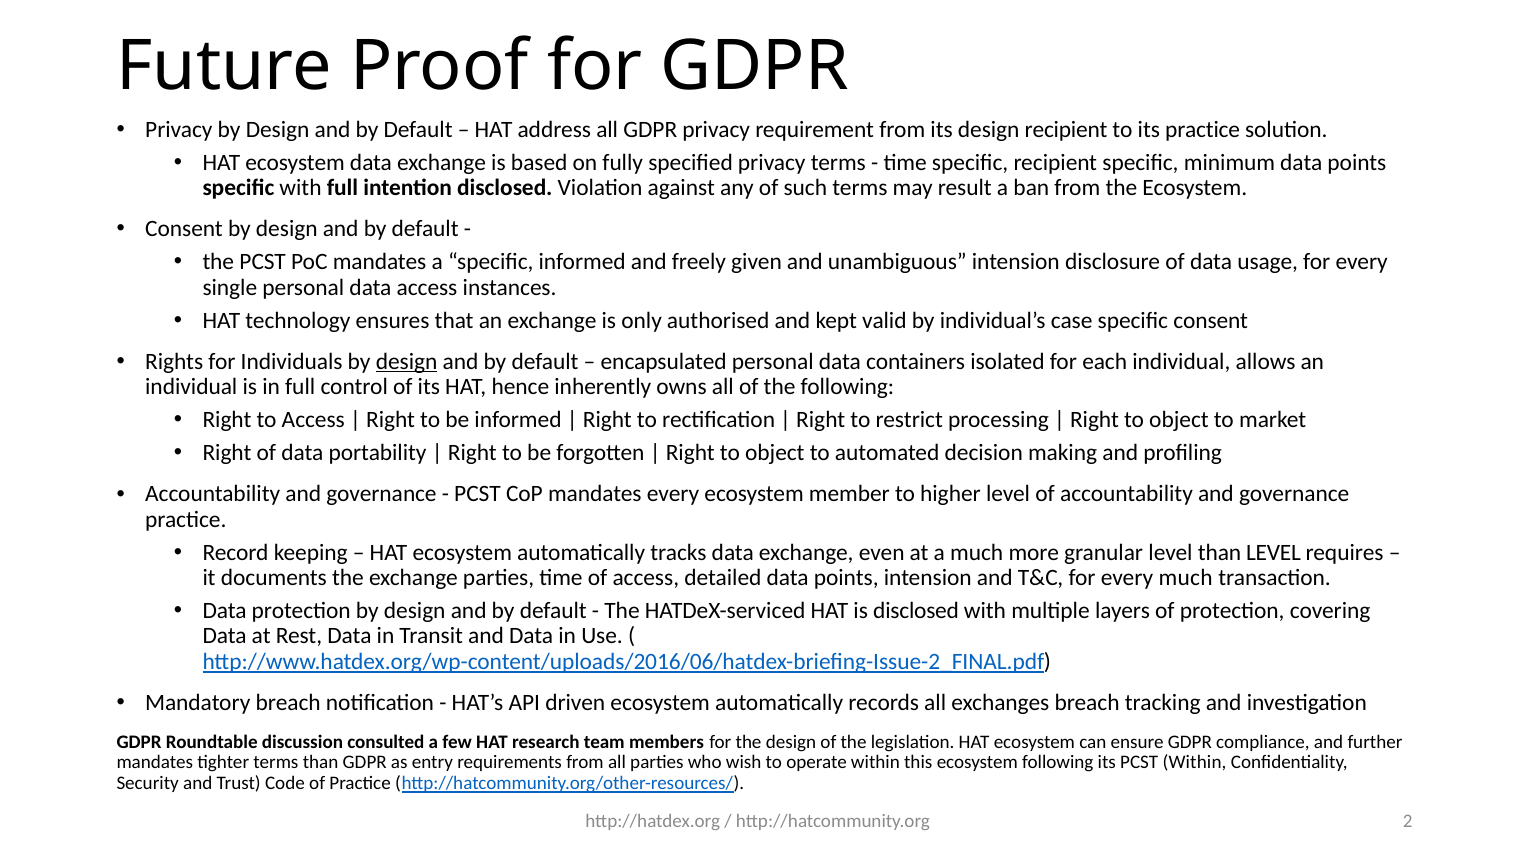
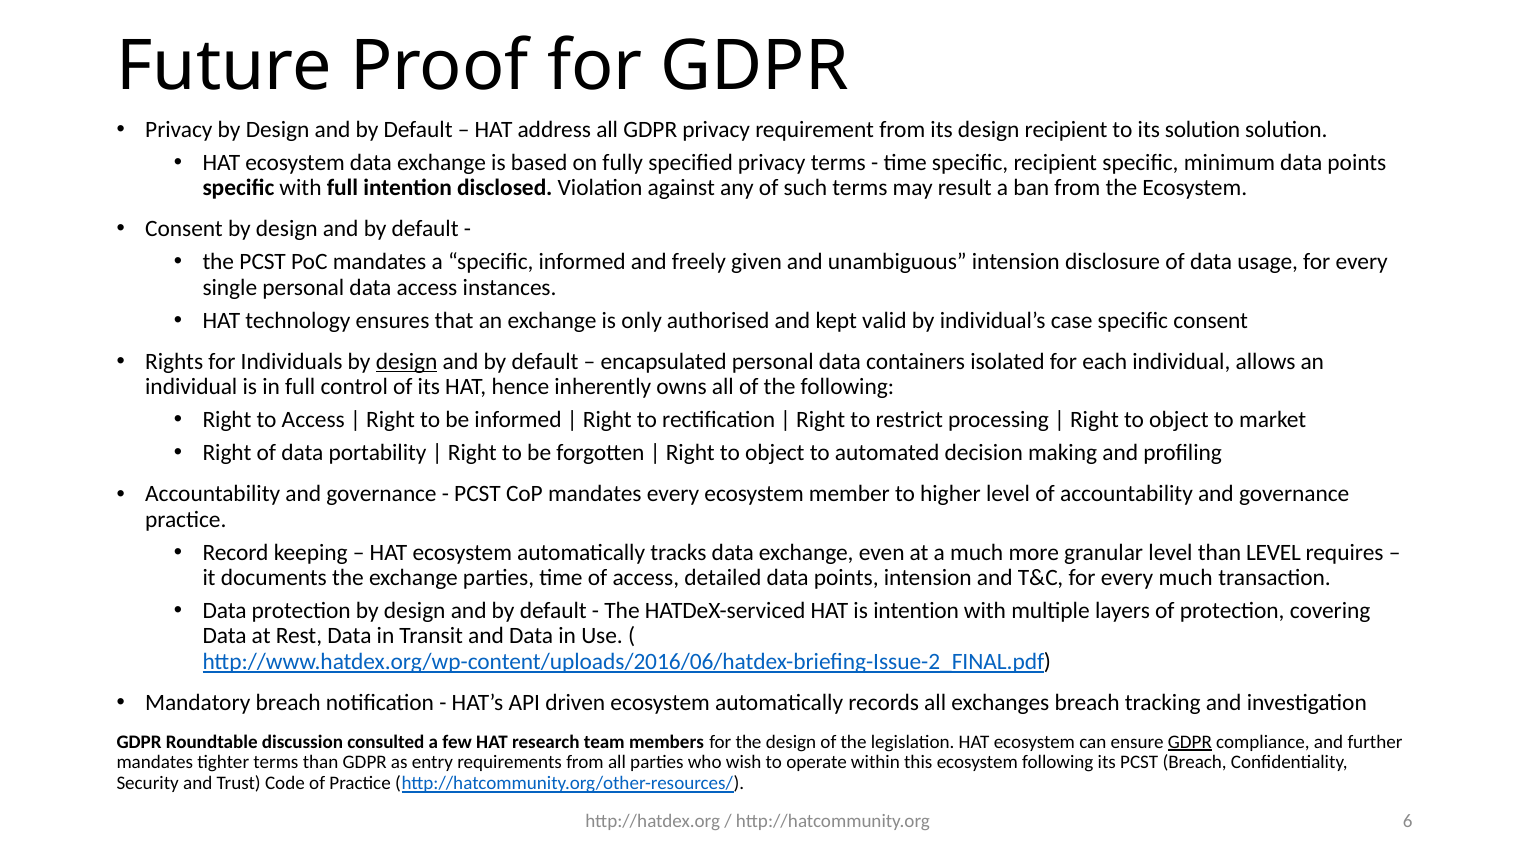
its practice: practice -> solution
is disclosed: disclosed -> intention
GDPR at (1190, 742) underline: none -> present
PCST Within: Within -> Breach
2: 2 -> 6
